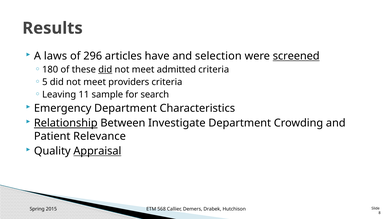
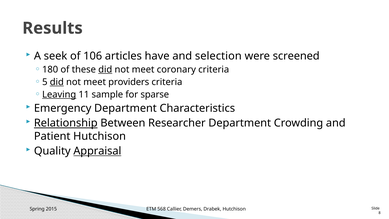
laws: laws -> seek
296: 296 -> 106
screened underline: present -> none
admitted: admitted -> coronary
did at (57, 82) underline: none -> present
Leaving underline: none -> present
search: search -> sparse
Investigate: Investigate -> Researcher
Patient Relevance: Relevance -> Hutchison
